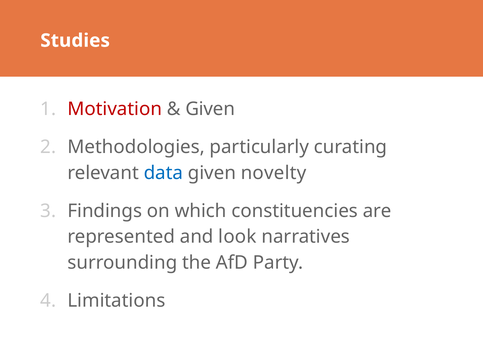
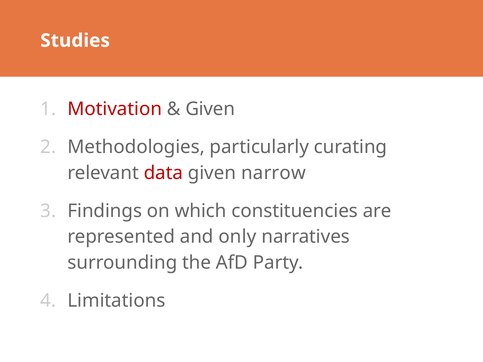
data colour: blue -> red
novelty: novelty -> narrow
look: look -> only
